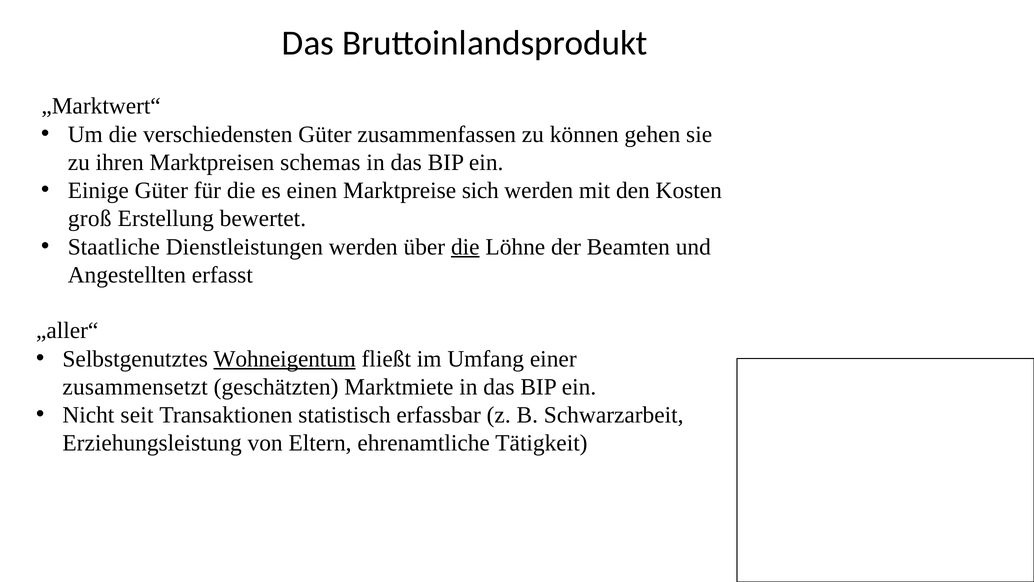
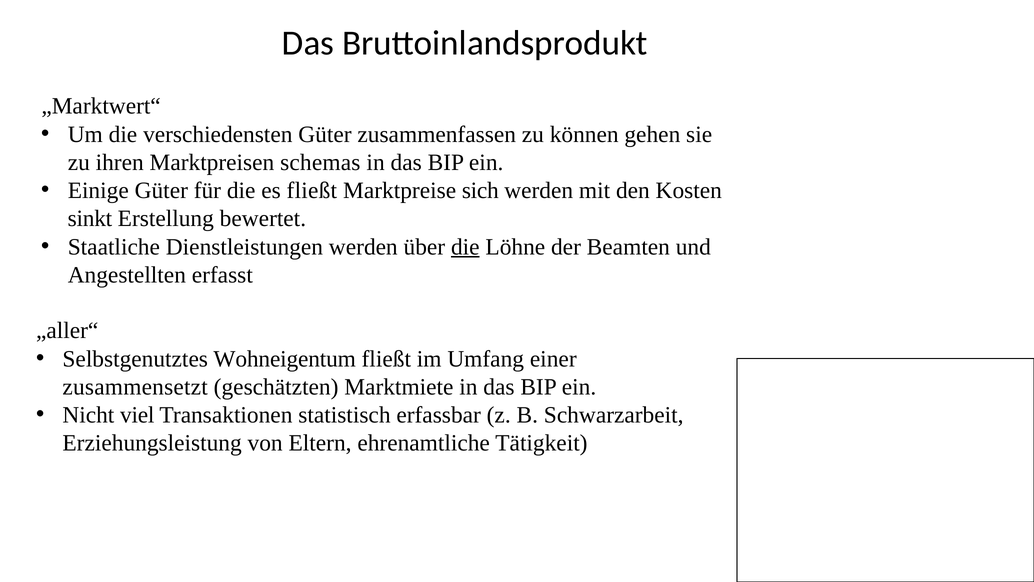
es einen: einen -> fließt
groß: groß -> sinkt
Wohneigentum underline: present -> none
seit: seit -> viel
